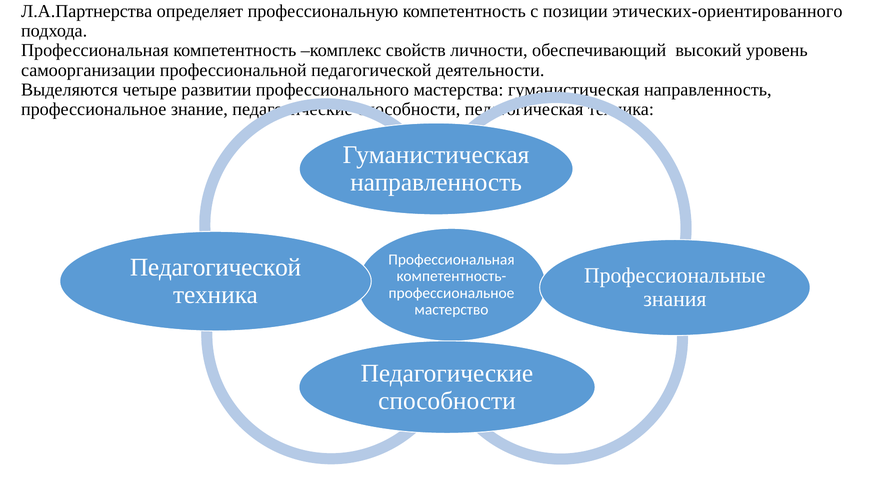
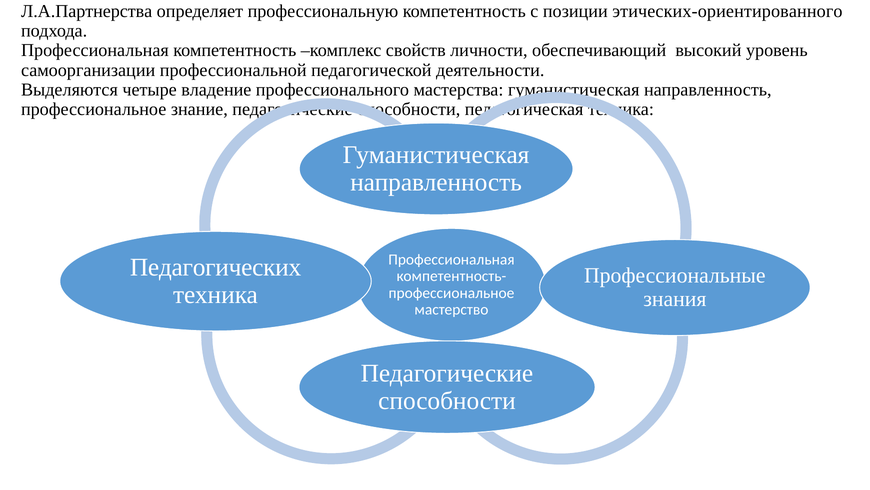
развитии: развитии -> владение
Педагогической at (216, 267): Педагогической -> Педагогических
